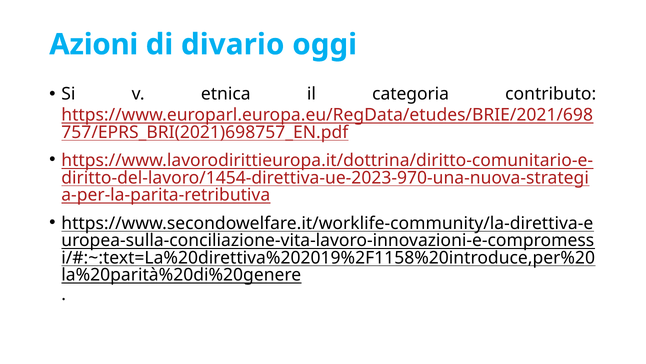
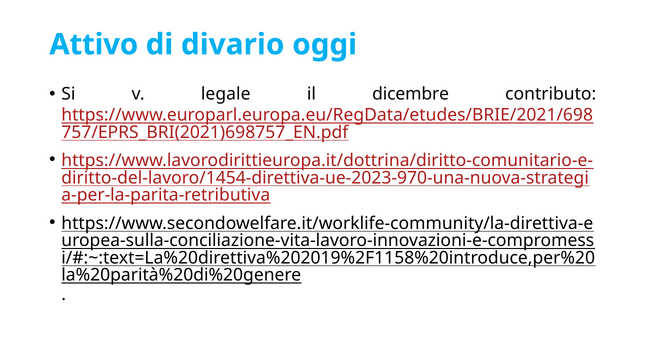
Azioni: Azioni -> Attivo
etnica: etnica -> legale
categoria: categoria -> dicembre
